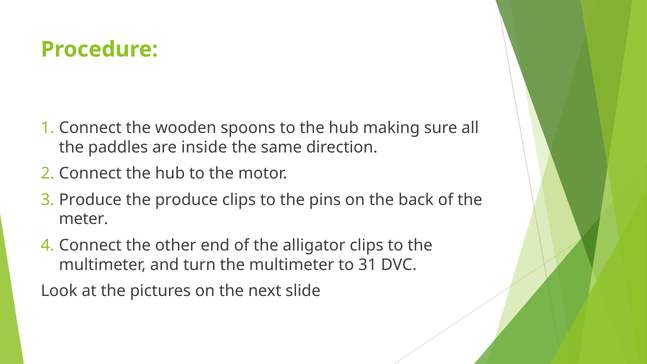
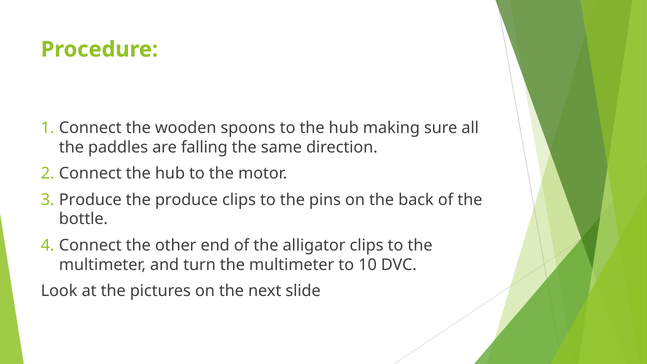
inside: inside -> falling
meter: meter -> bottle
31: 31 -> 10
